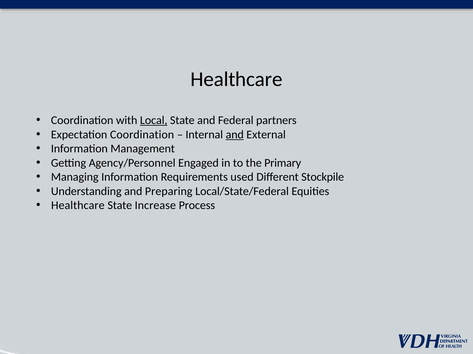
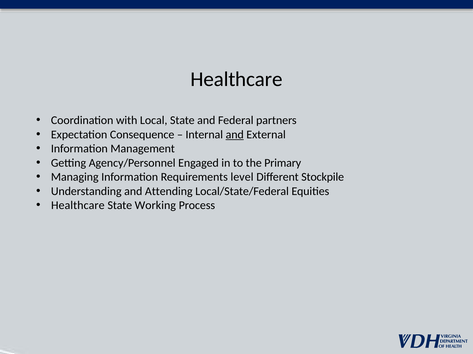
Local underline: present -> none
Expectation Coordination: Coordination -> Consequence
used: used -> level
Preparing: Preparing -> Attending
Increase: Increase -> Working
